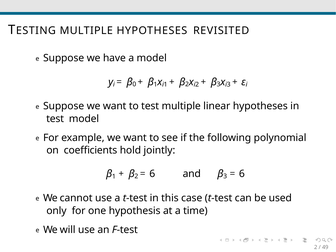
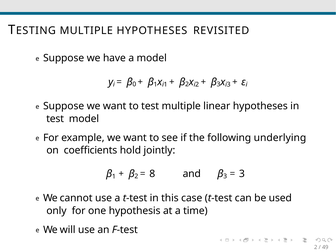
polynomial: polynomial -> underlying
6 at (152, 174): 6 -> 8
6 at (242, 174): 6 -> 3
